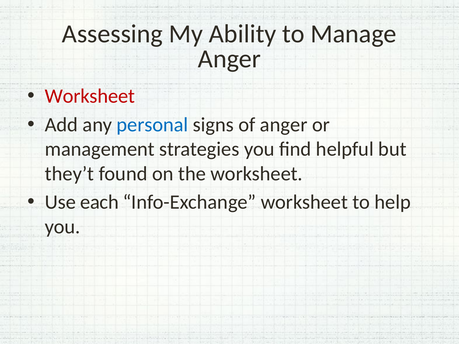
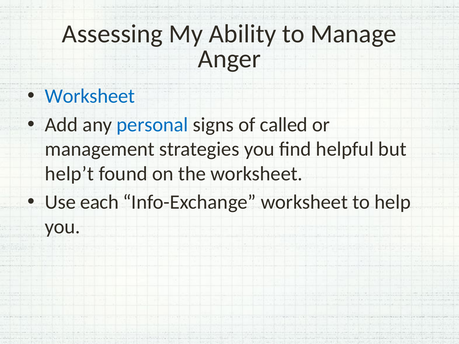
Worksheet at (90, 96) colour: red -> blue
of anger: anger -> called
they’t: they’t -> help’t
